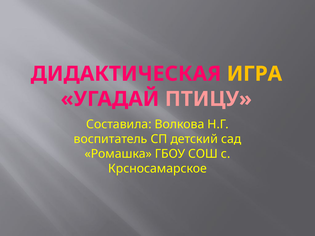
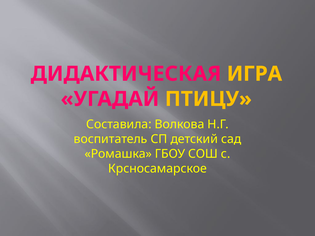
ПТИЦУ colour: pink -> yellow
